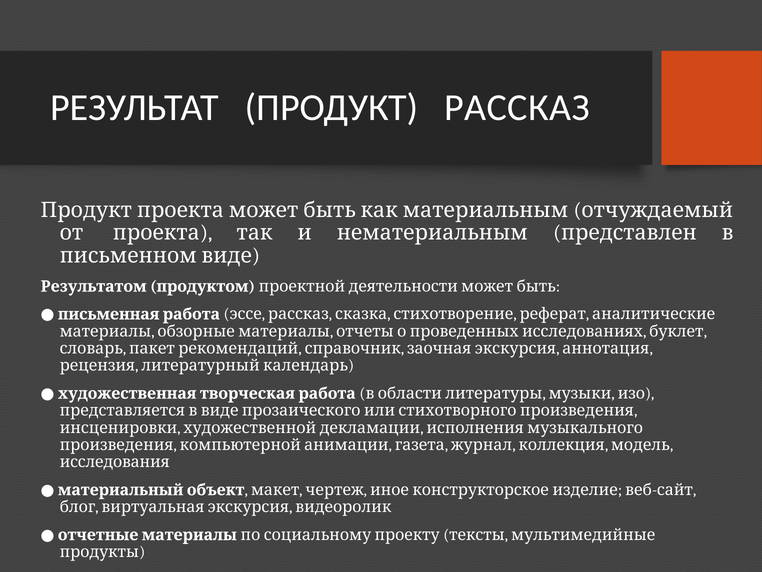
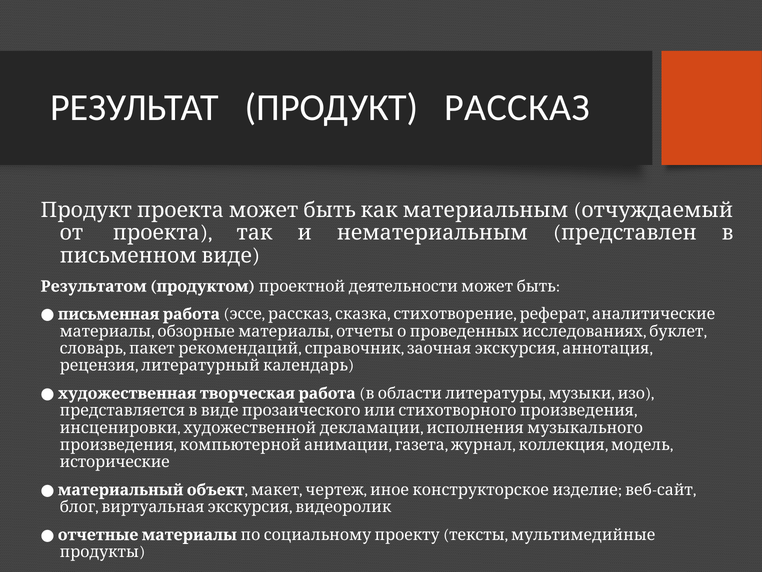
исследования: исследования -> исторические
